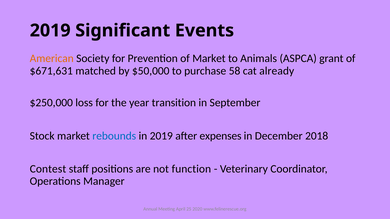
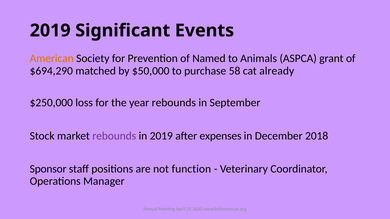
of Market: Market -> Named
$671,631: $671,631 -> $694,290
year transition: transition -> rebounds
rebounds at (114, 136) colour: blue -> purple
Contest: Contest -> Sponsor
